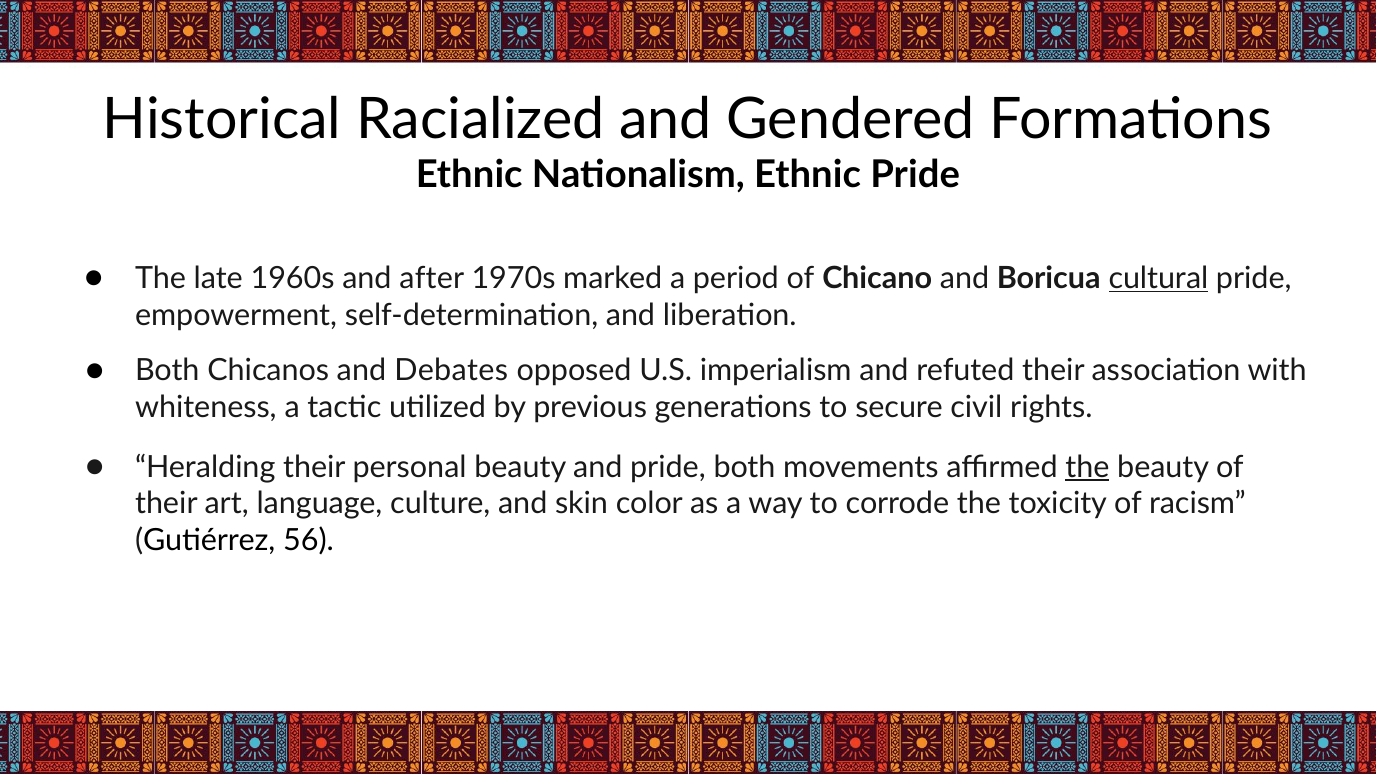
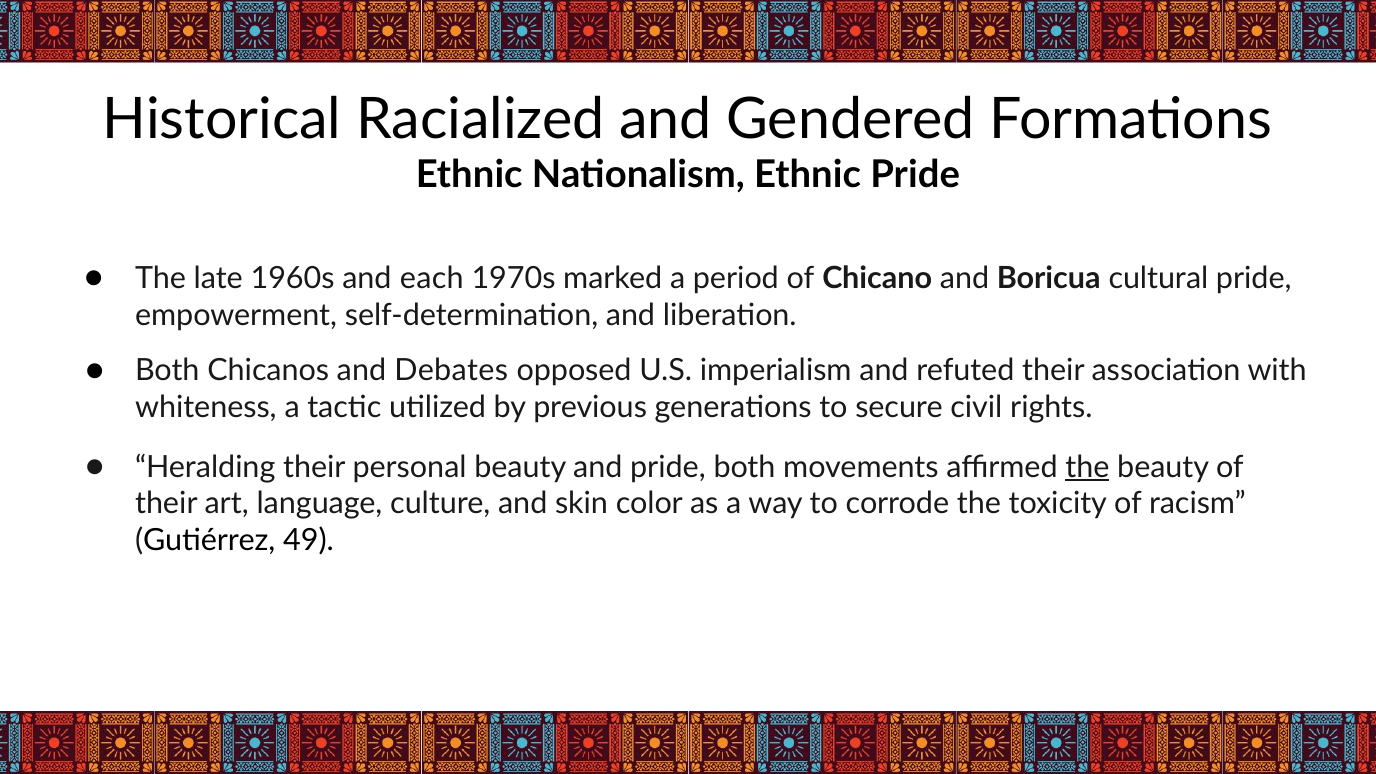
after: after -> each
cultural underline: present -> none
56: 56 -> 49
